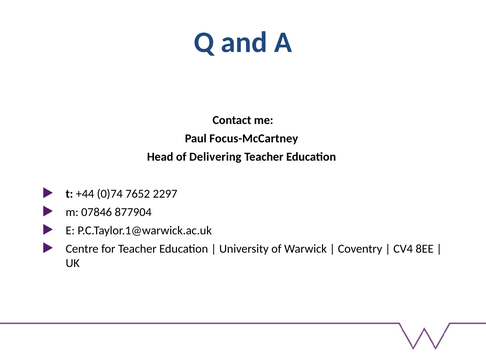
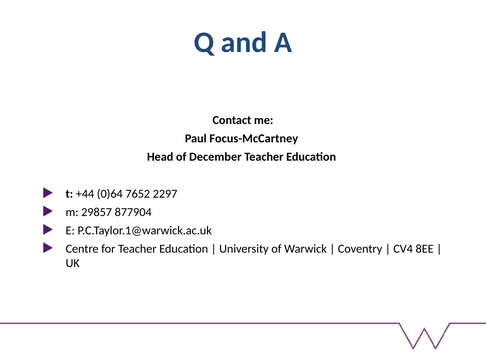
Delivering: Delivering -> December
0)74: 0)74 -> 0)64
07846: 07846 -> 29857
